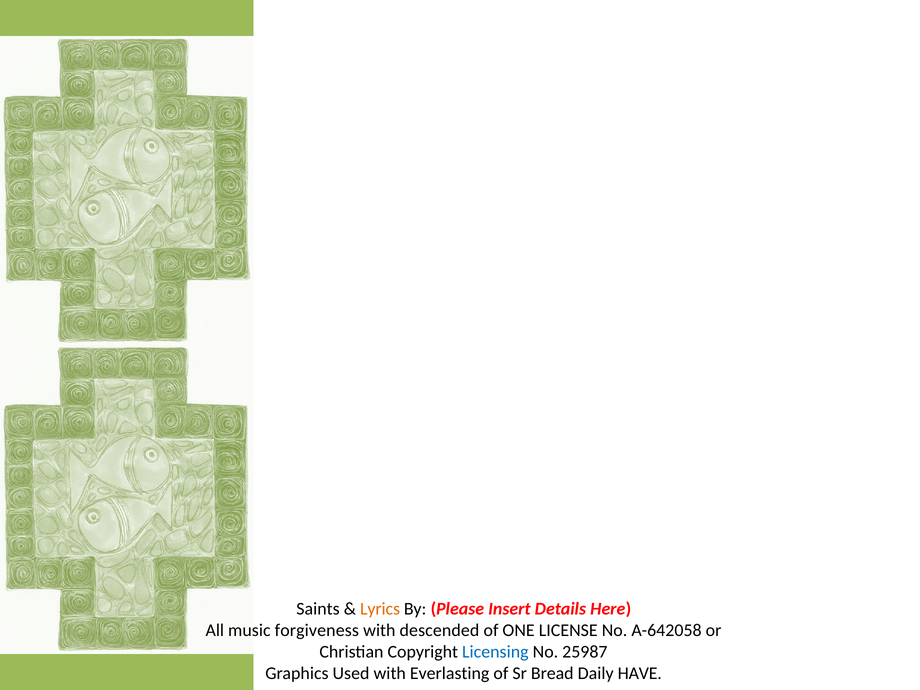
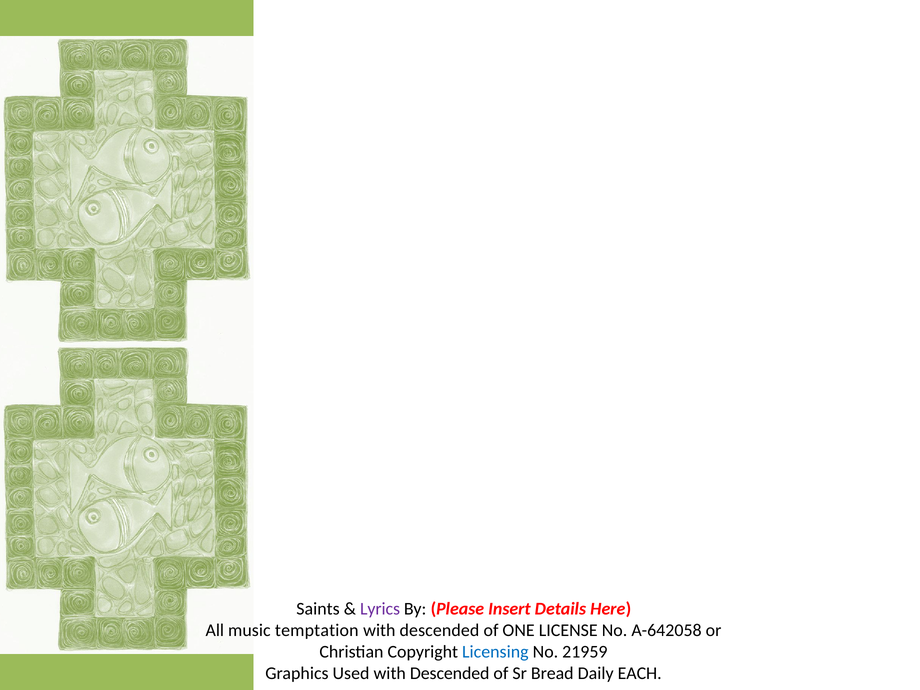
Lyrics colour: orange -> purple
forgiveness: forgiveness -> temptation
25987: 25987 -> 21959
Used with Everlasting: Everlasting -> Descended
HAVE: HAVE -> EACH
